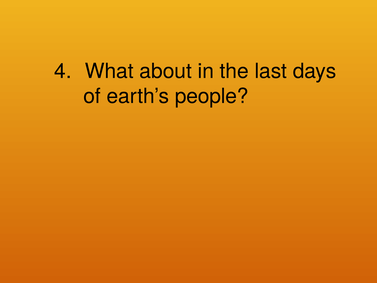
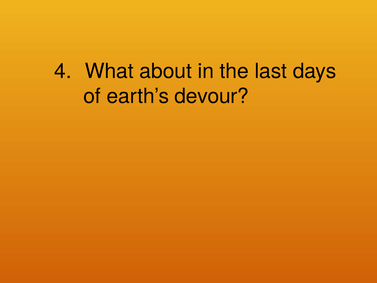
people: people -> devour
